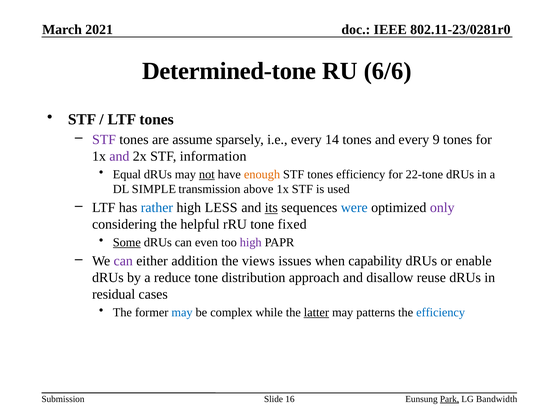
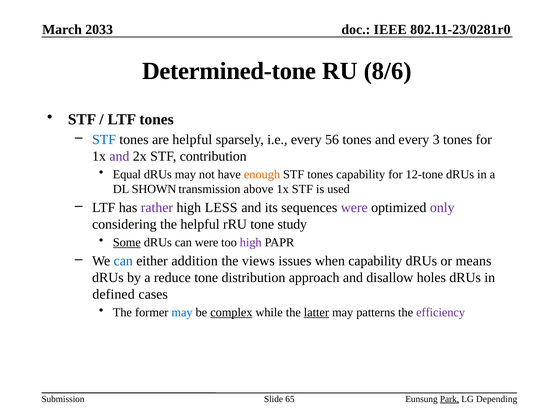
2021: 2021 -> 2033
6/6: 6/6 -> 8/6
STF at (104, 139) colour: purple -> blue
are assume: assume -> helpful
14: 14 -> 56
9: 9 -> 3
information: information -> contribution
not underline: present -> none
tones efficiency: efficiency -> capability
22-tone: 22-tone -> 12-tone
SIMPLE: SIMPLE -> SHOWN
rather colour: blue -> purple
its underline: present -> none
were at (354, 207) colour: blue -> purple
fixed: fixed -> study
can even: even -> were
can at (123, 261) colour: purple -> blue
enable: enable -> means
reuse: reuse -> holes
residual: residual -> defined
complex underline: none -> present
efficiency at (441, 312) colour: blue -> purple
16: 16 -> 65
Bandwidth: Bandwidth -> Depending
